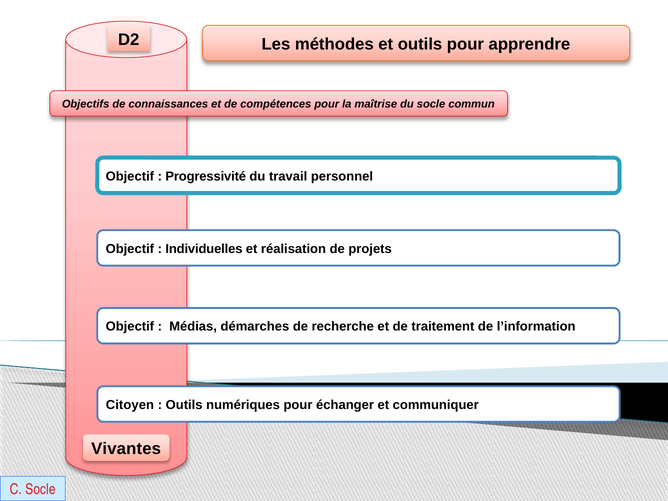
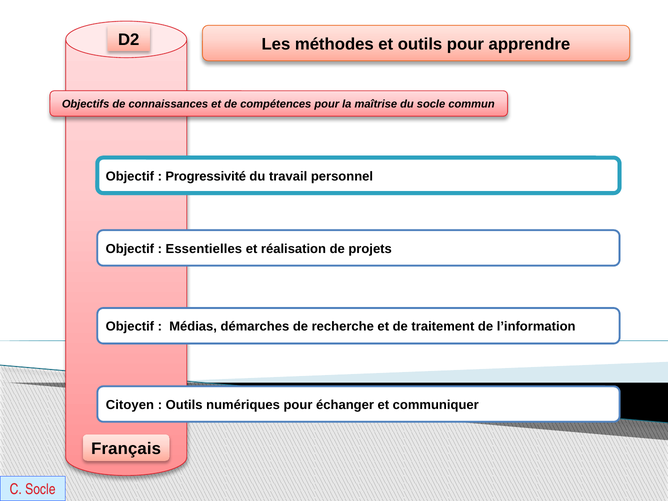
Individuelles: Individuelles -> Essentielles
Vivantes: Vivantes -> Français
